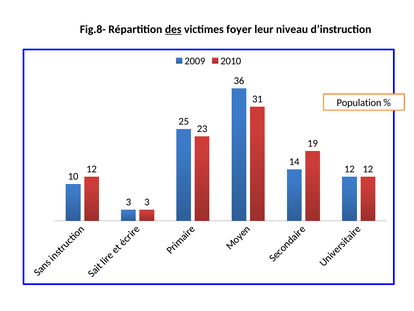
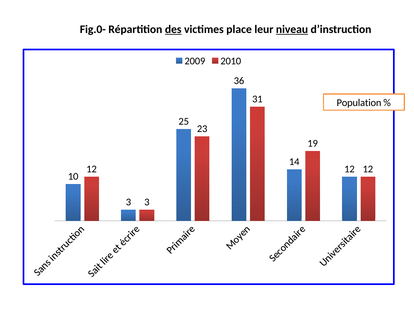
Fig.8-: Fig.8- -> Fig.0-
foyer: foyer -> place
niveau underline: none -> present
